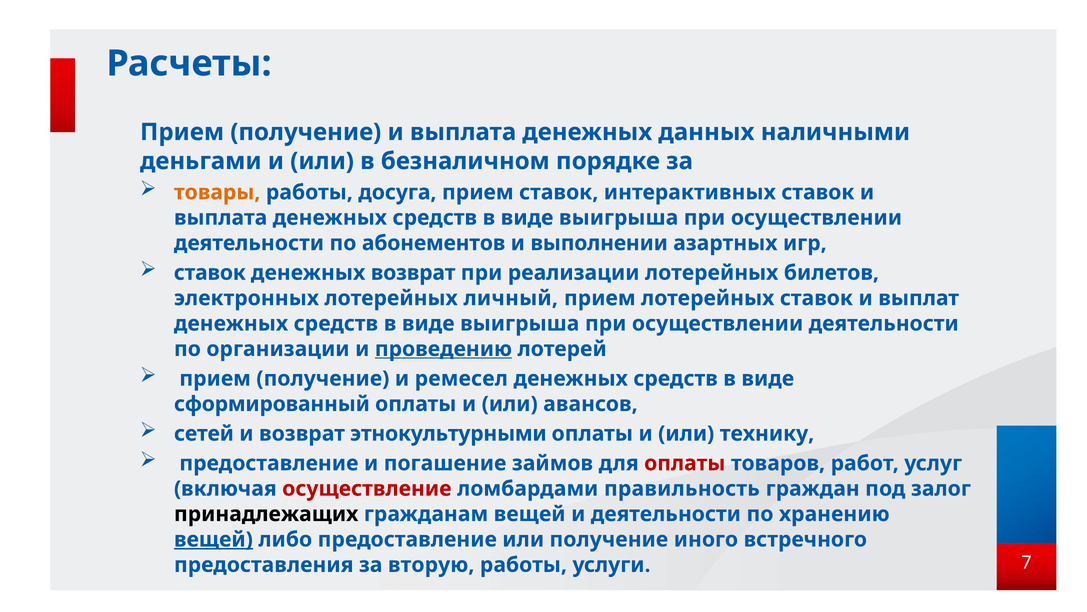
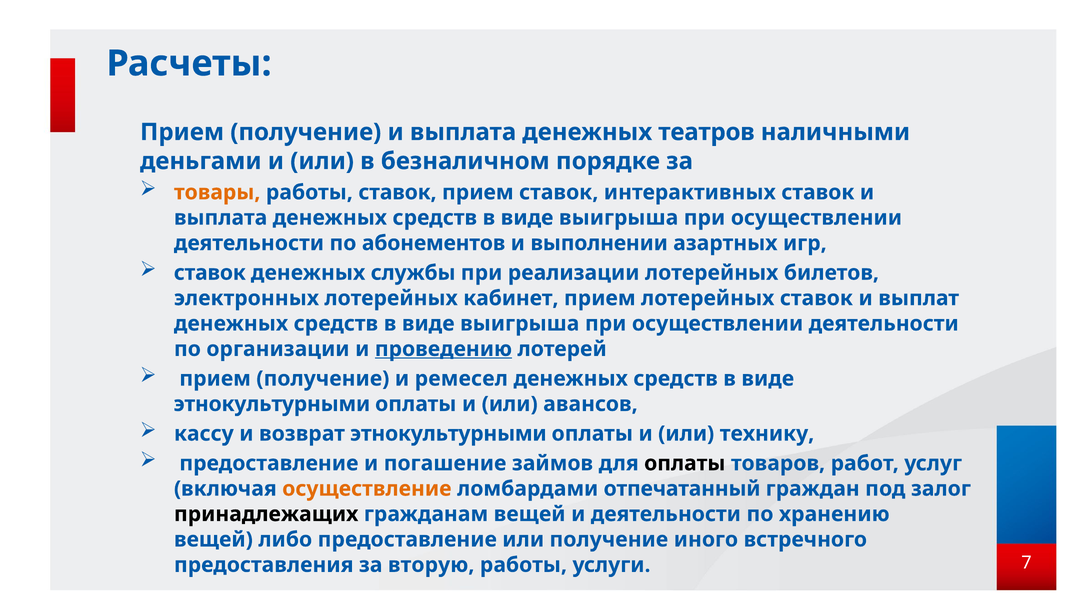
данных: данных -> театров
работы досуга: досуга -> ставок
денежных возврат: возврат -> службы
личный: личный -> кабинет
сформированный at (272, 404): сформированный -> этнокультурными
сетей: сетей -> кассу
оплаты at (685, 463) colour: red -> black
осуществление colour: red -> orange
правильность: правильность -> отпечатанный
вещей at (213, 539) underline: present -> none
